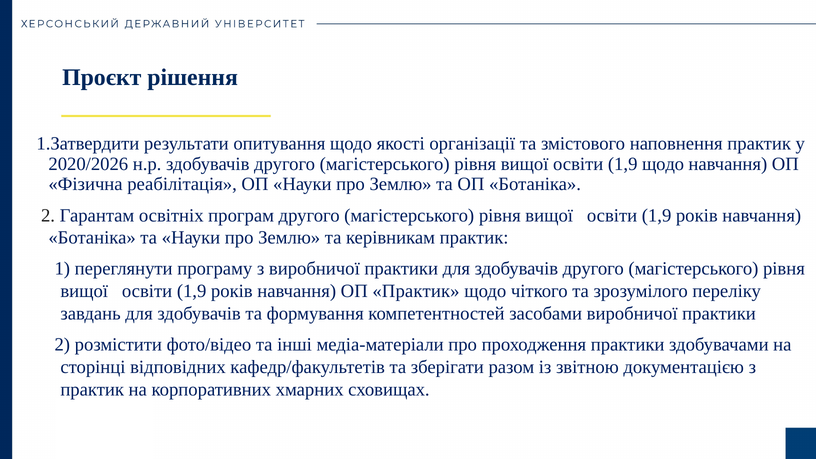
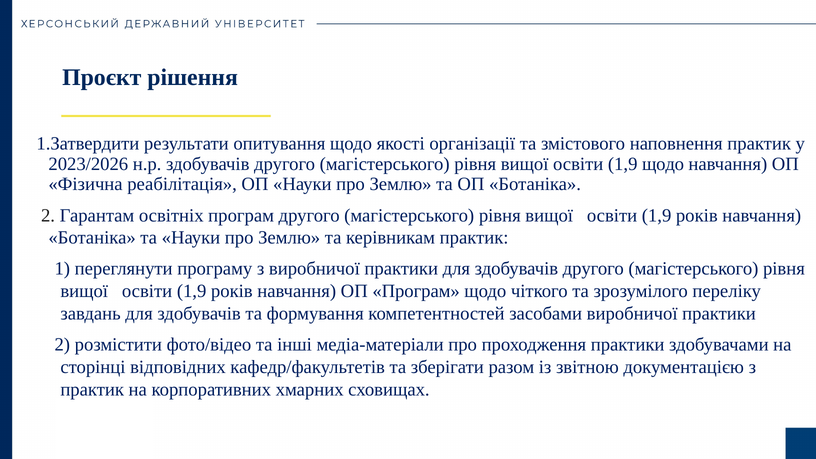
2020/2026: 2020/2026 -> 2023/2026
ОП Практик: Практик -> Програм
